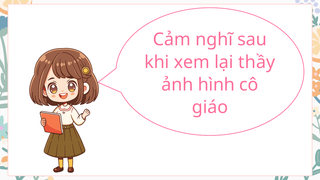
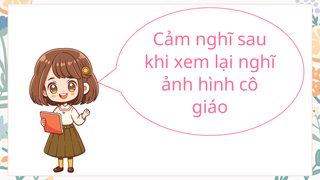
lại thầy: thầy -> nghĩ
